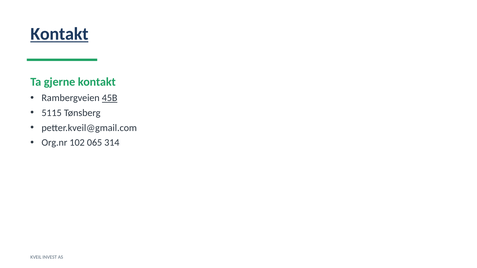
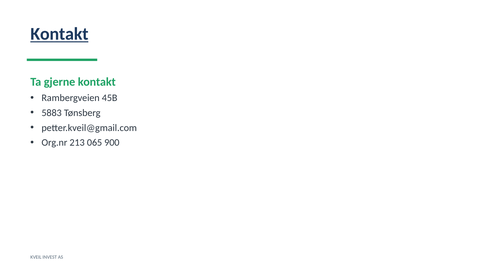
45B underline: present -> none
5115: 5115 -> 5883
102: 102 -> 213
314: 314 -> 900
